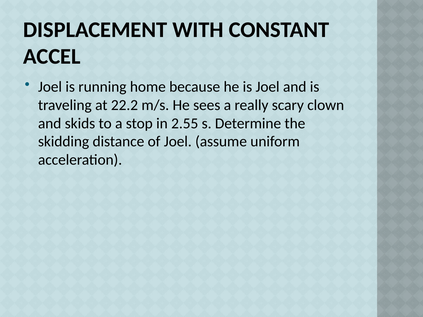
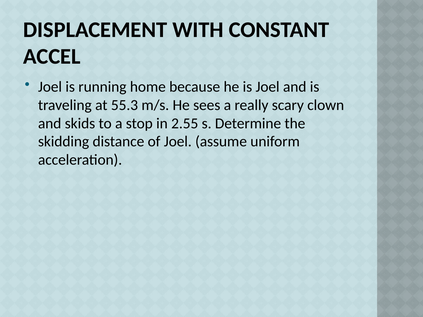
22.2: 22.2 -> 55.3
